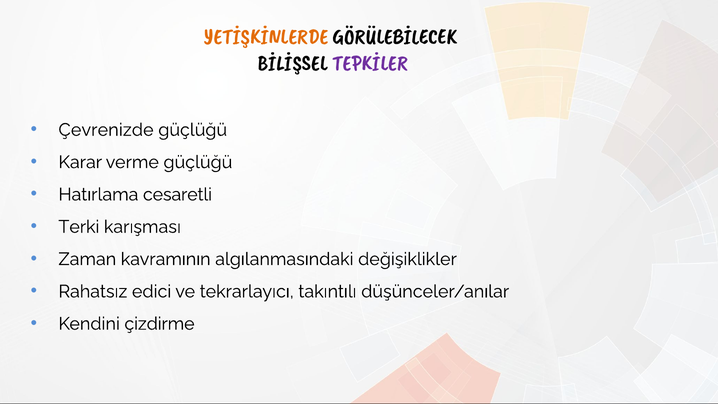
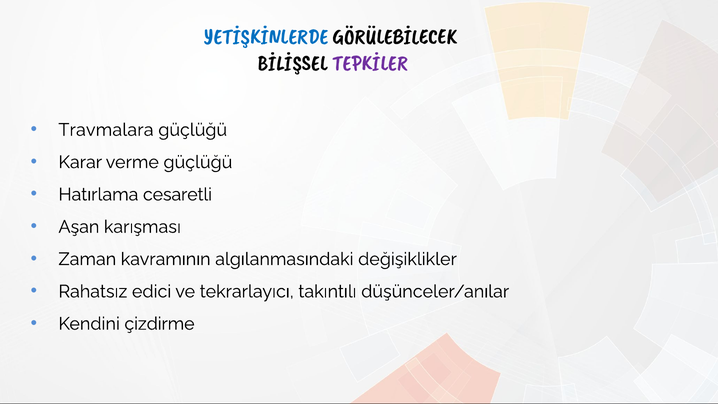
YETİŞKİNLERDE colour: orange -> blue
Çevrenizde: Çevrenizde -> Travmalara
Terki: Terki -> Aşan
